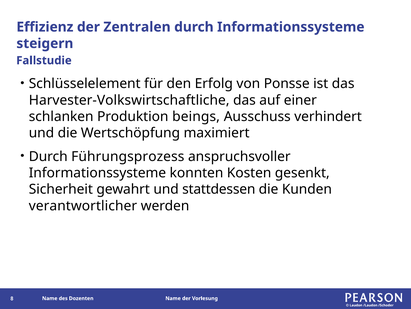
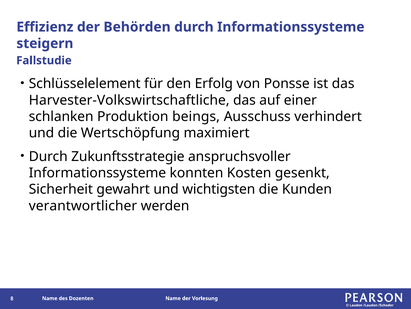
Zentralen: Zentralen -> Behörden
Führungsprozess: Führungsprozess -> Zukunftsstrategie
stattdessen: stattdessen -> wichtigsten
